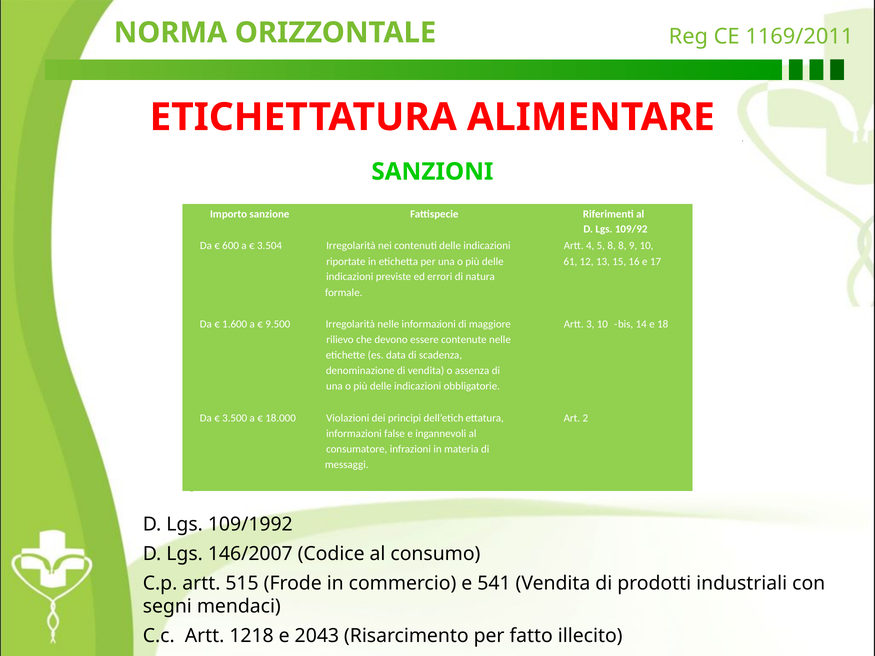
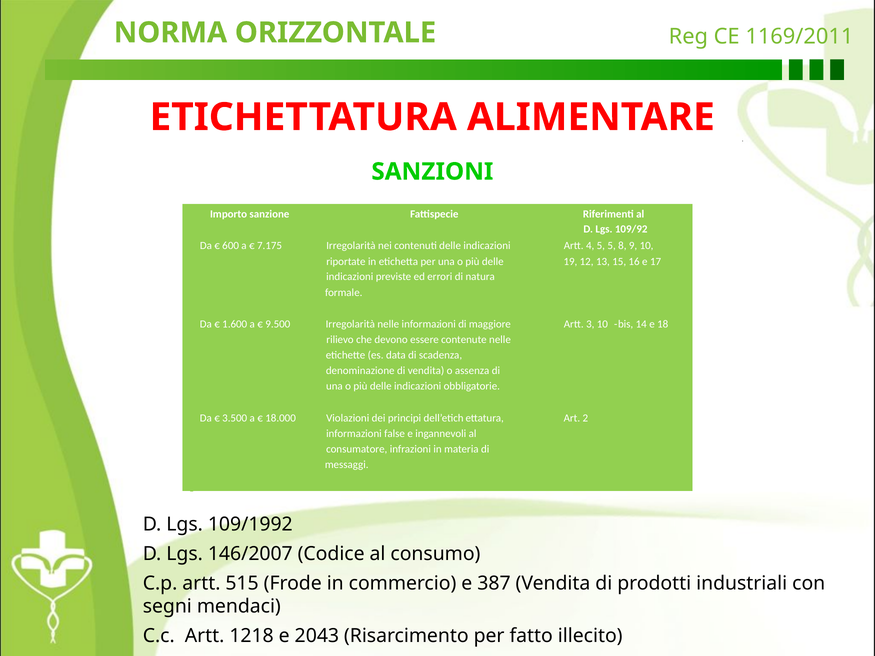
3.504: 3.504 -> 7.175
5 8: 8 -> 5
61: 61 -> 19
541: 541 -> 387
